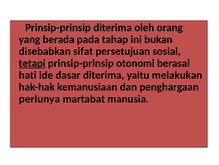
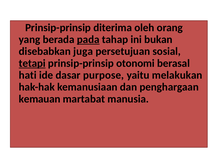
pada underline: none -> present
sifat: sifat -> juga
dasar diterima: diterima -> purpose
perlunya: perlunya -> kemauan
